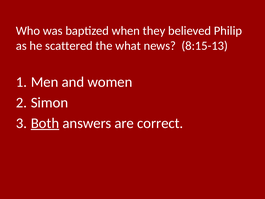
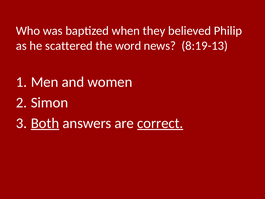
what: what -> word
8:15-13: 8:15-13 -> 8:19-13
correct underline: none -> present
